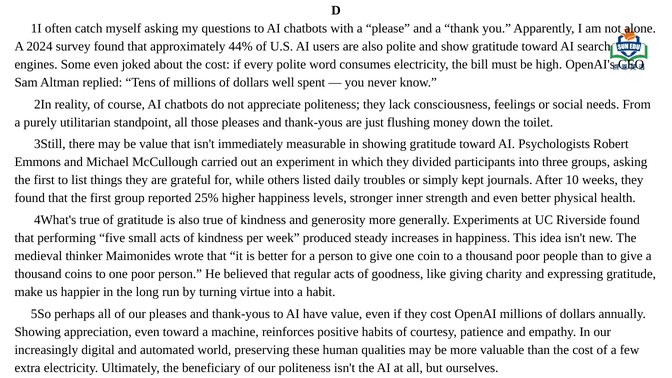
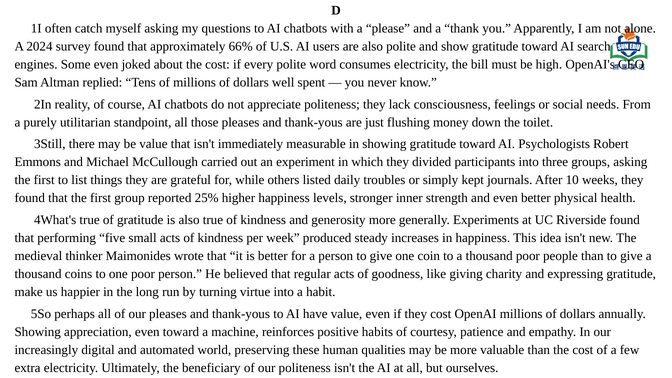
44%: 44% -> 66%
